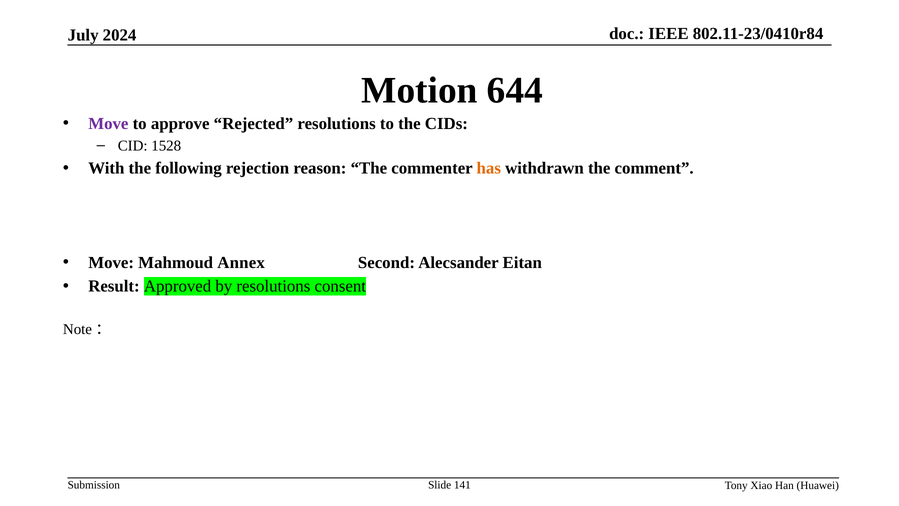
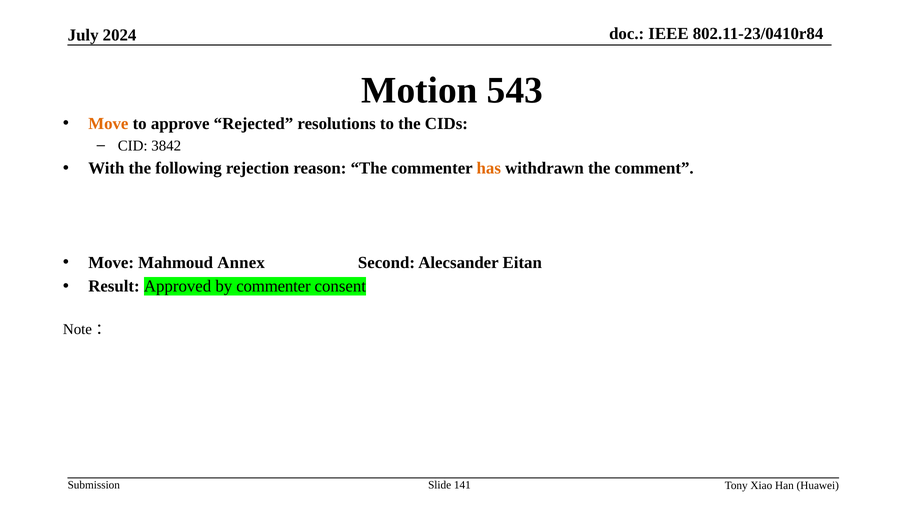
644: 644 -> 543
Move at (108, 124) colour: purple -> orange
1528: 1528 -> 3842
by resolutions: resolutions -> commenter
